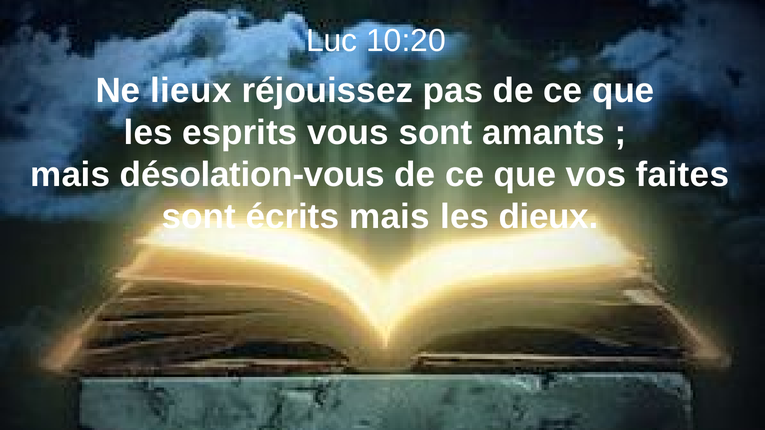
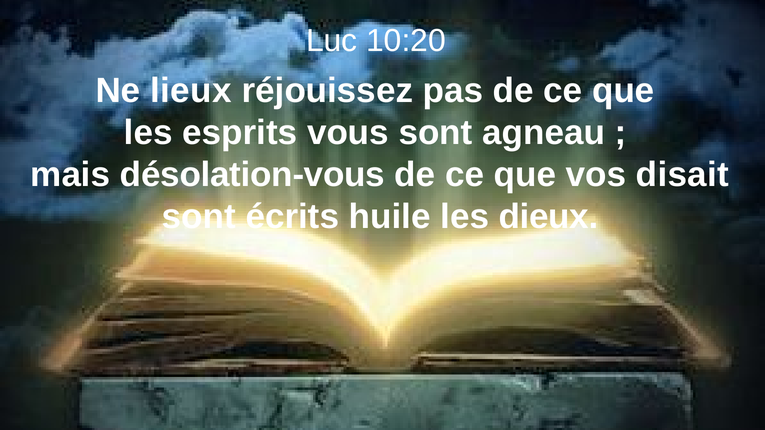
amants: amants -> agneau
faites: faites -> disait
écrits mais: mais -> huile
